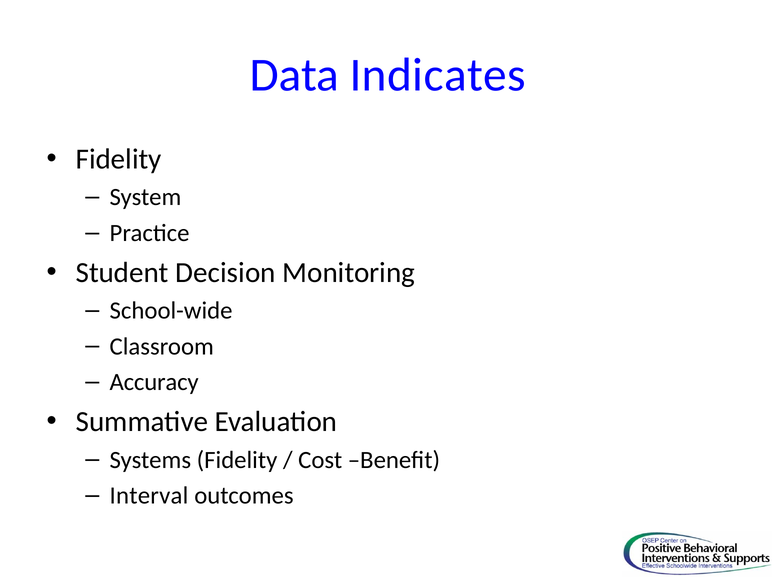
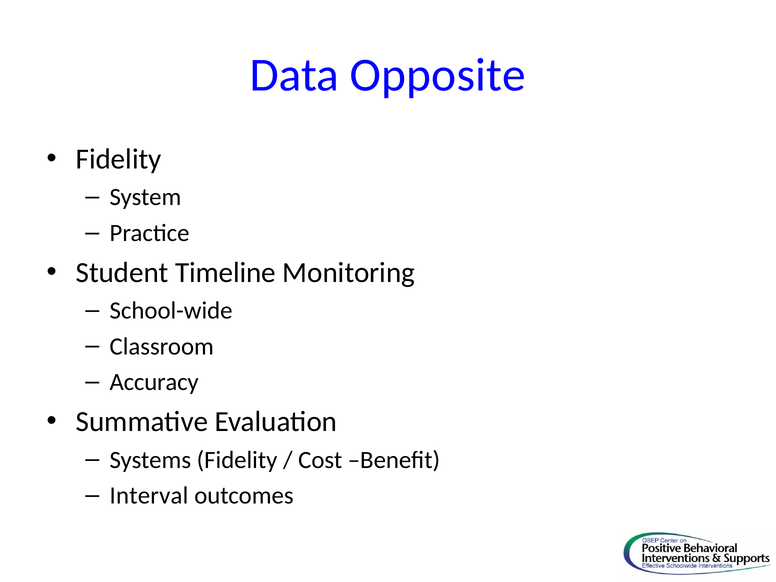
Indicates: Indicates -> Opposite
Decision: Decision -> Timeline
